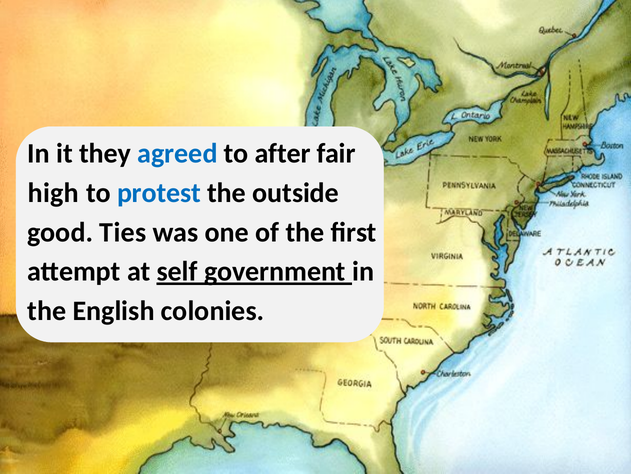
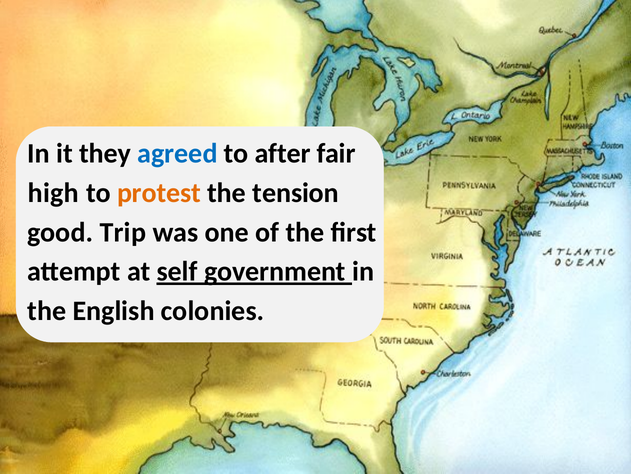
protest colour: blue -> orange
outside: outside -> tension
Ties: Ties -> Trip
